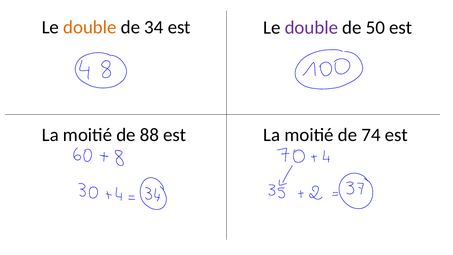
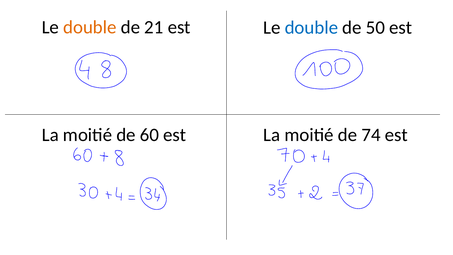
34: 34 -> 21
double at (311, 27) colour: purple -> blue
88: 88 -> 60
